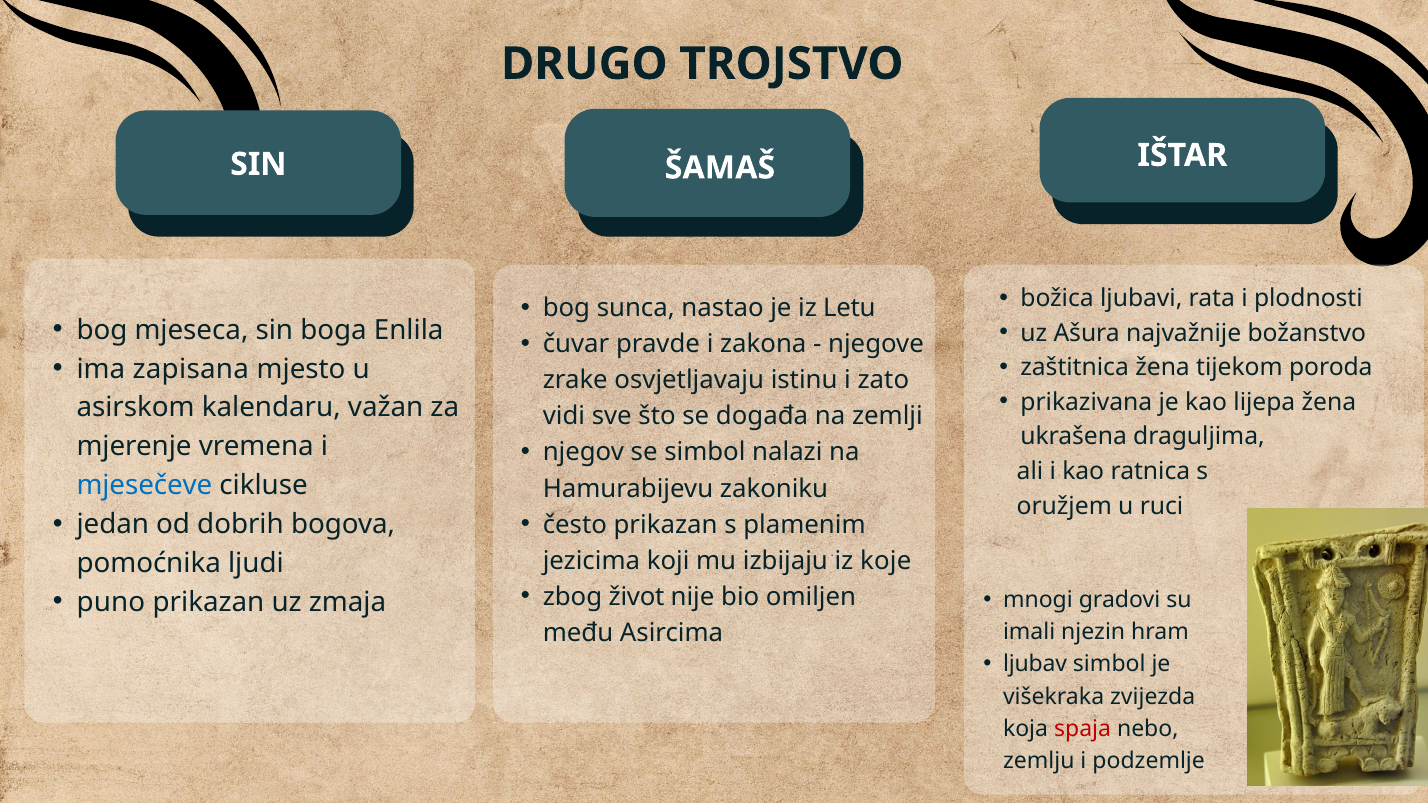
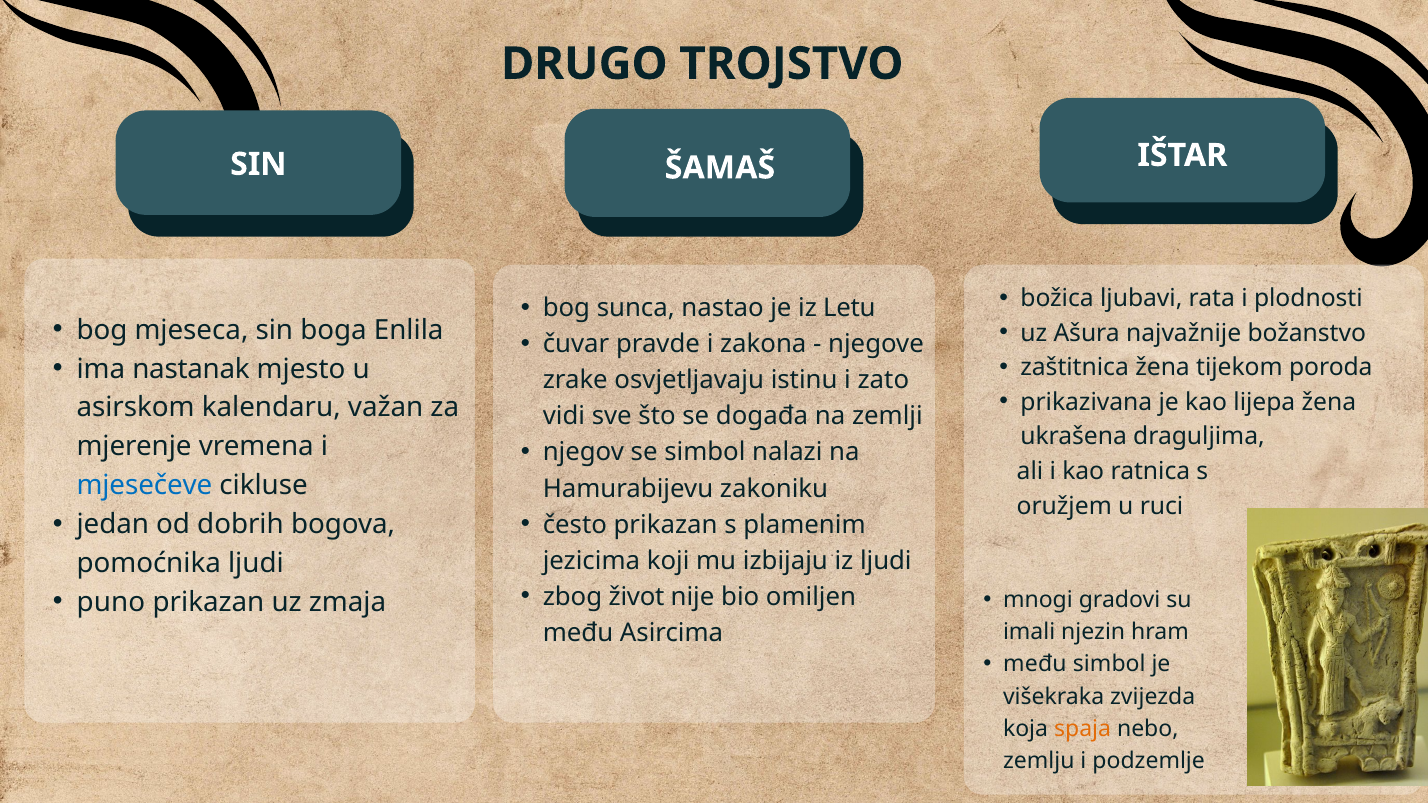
zapisana: zapisana -> nastanak
iz koje: koje -> ljudi
ljubav at (1035, 664): ljubav -> među
spaja colour: red -> orange
